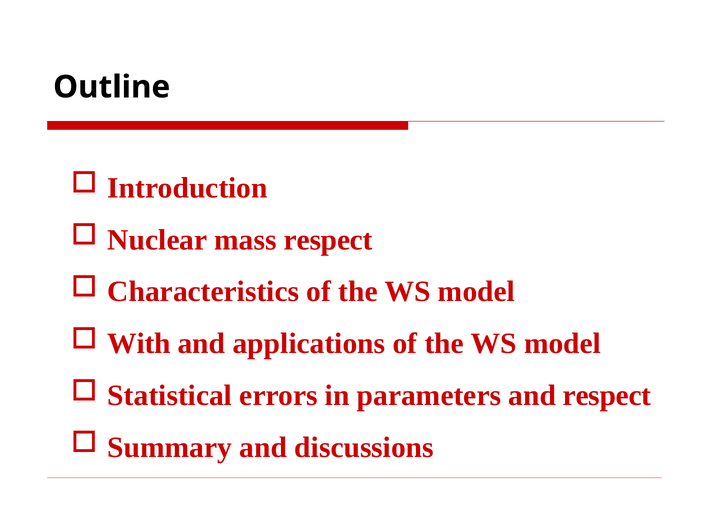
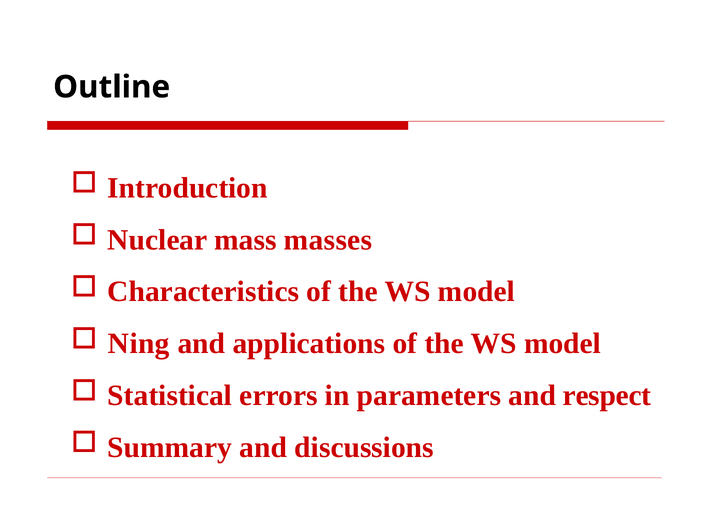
mass respect: respect -> masses
With: With -> Ning
